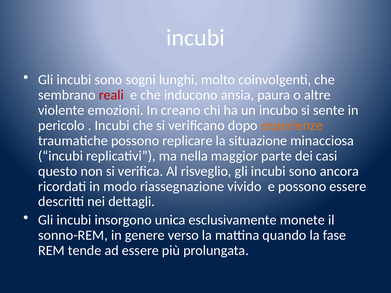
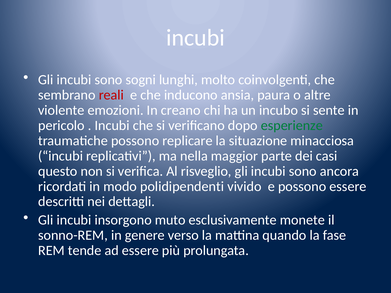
esperienze colour: orange -> green
riassegnazione: riassegnazione -> polidipendenti
unica: unica -> muto
